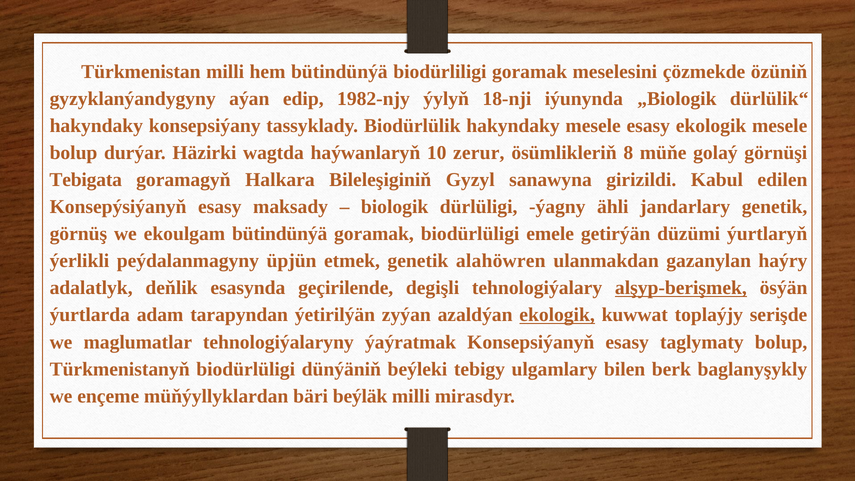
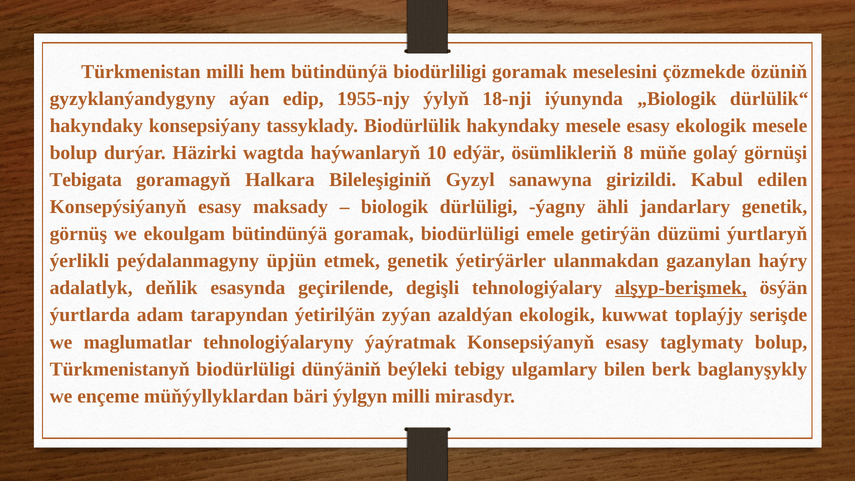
1982-njy: 1982-njy -> 1955-njy
zerur: zerur -> edýär
alahöwren: alahöwren -> ýetirýärler
ekologik at (557, 315) underline: present -> none
beýläk: beýläk -> ýylgyn
